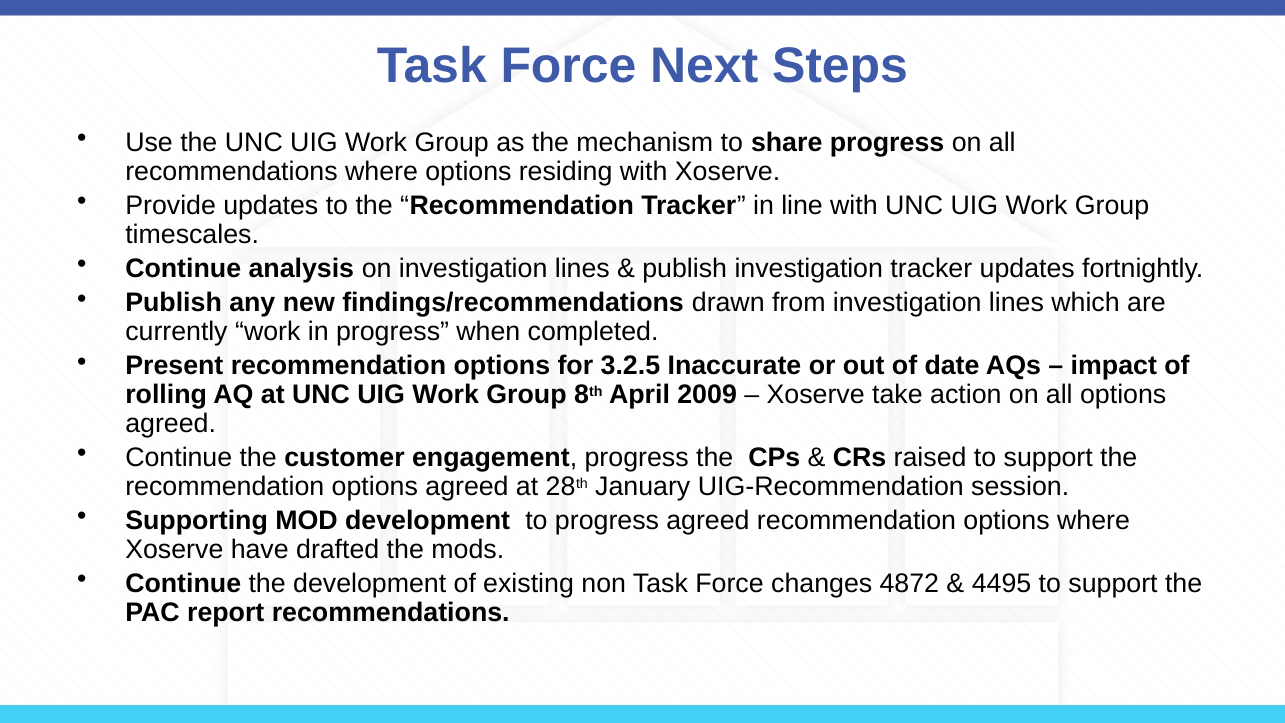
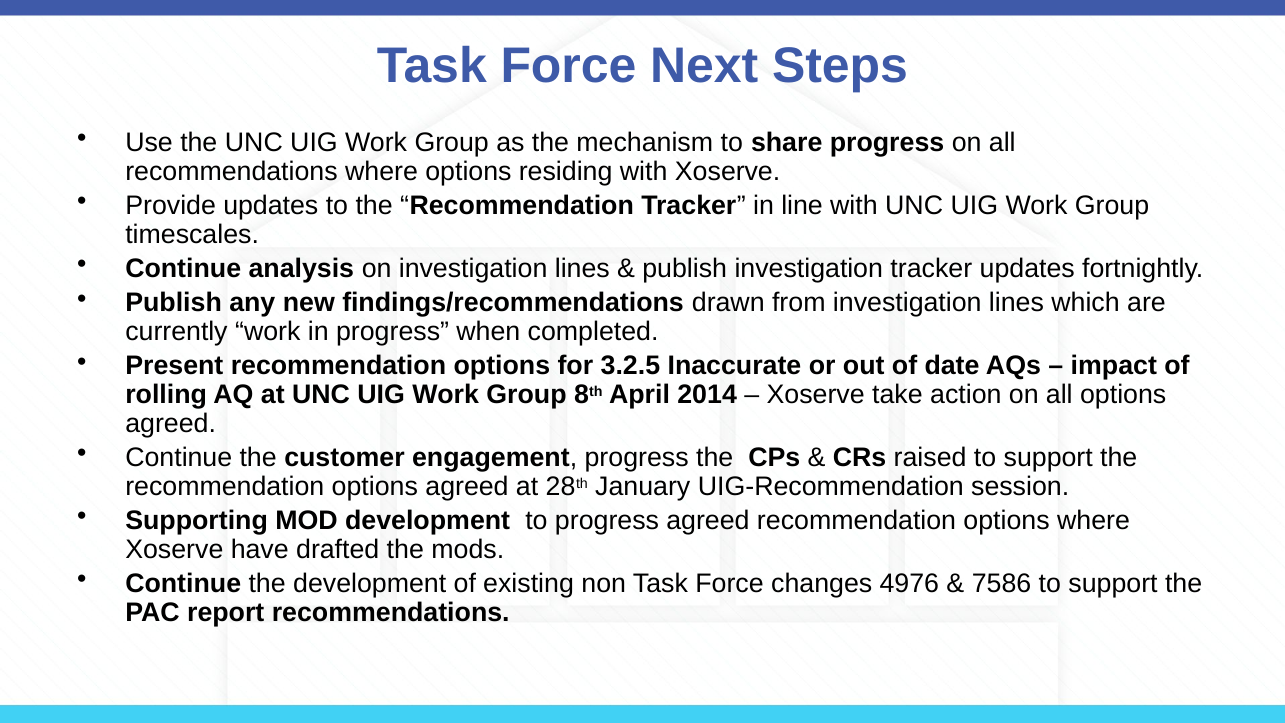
2009: 2009 -> 2014
4872: 4872 -> 4976
4495: 4495 -> 7586
